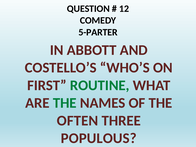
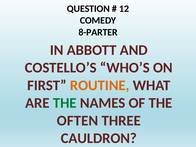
5-PARTER: 5-PARTER -> 8-PARTER
ROUTINE colour: green -> orange
POPULOUS: POPULOUS -> CAULDRON
